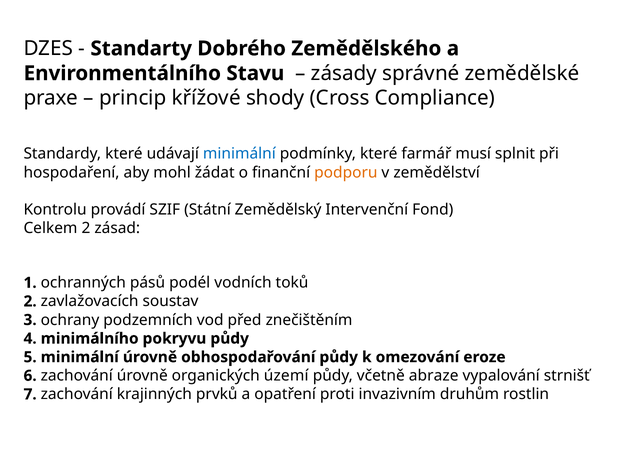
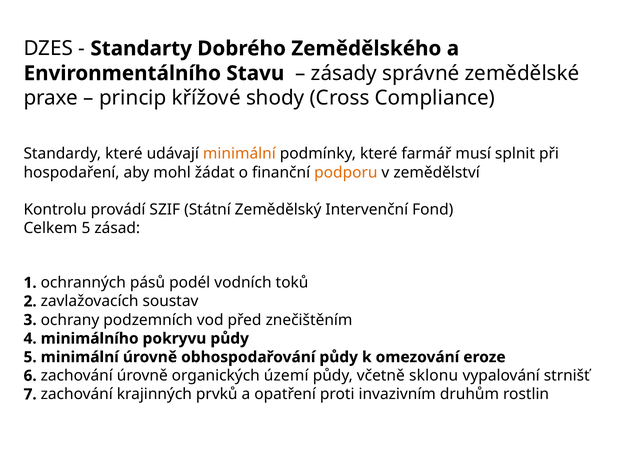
minimální at (239, 154) colour: blue -> orange
Celkem 2: 2 -> 5
abraze: abraze -> sklonu
